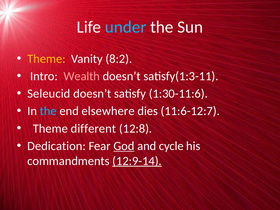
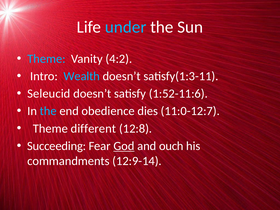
Theme at (46, 59) colour: yellow -> light blue
8:2: 8:2 -> 4:2
Wealth colour: pink -> light blue
1:30-11:6: 1:30-11:6 -> 1:52-11:6
elsewhere: elsewhere -> obedience
11:6-12:7: 11:6-12:7 -> 11:0-12:7
Dedication: Dedication -> Succeeding
cycle: cycle -> ouch
12:9-14 underline: present -> none
